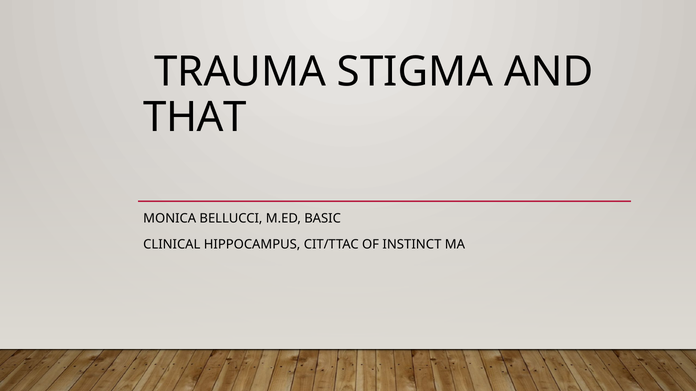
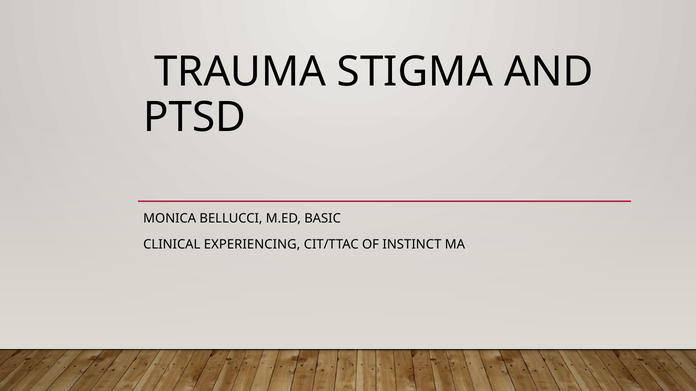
THAT: THAT -> PTSD
HIPPOCAMPUS: HIPPOCAMPUS -> EXPERIENCING
